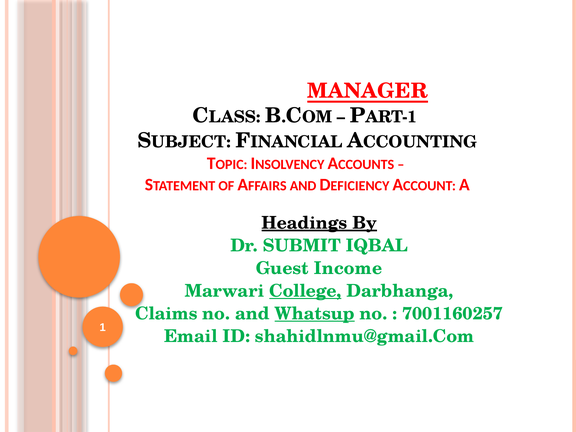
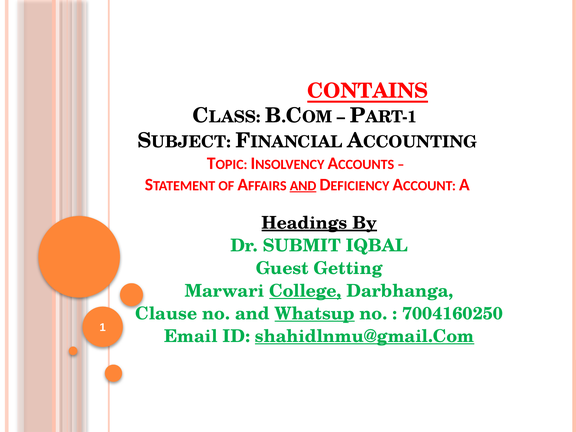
MANAGER: MANAGER -> CONTAINS
AND at (303, 186) underline: none -> present
Income: Income -> Getting
Claims: Claims -> Clause
7001160257: 7001160257 -> 7004160250
shahidlnmu@gmail.Com underline: none -> present
